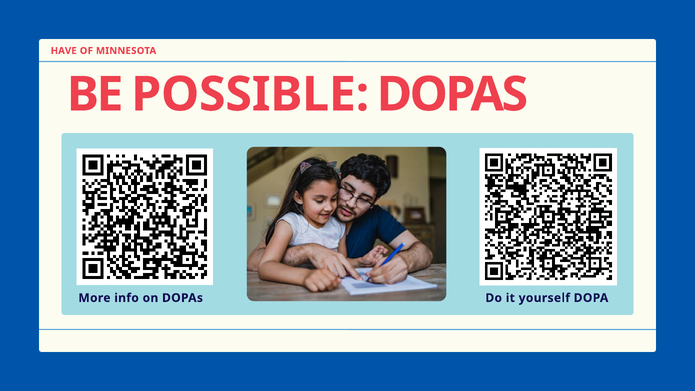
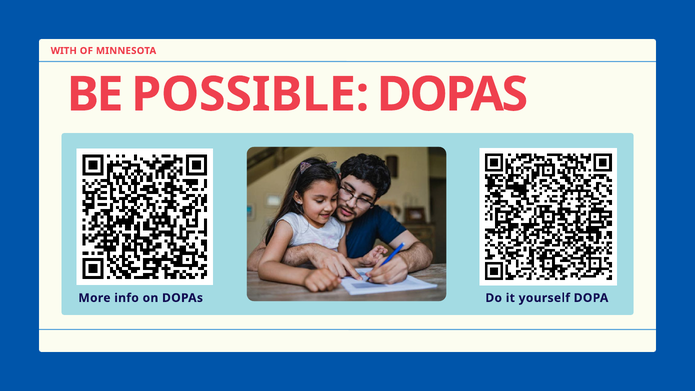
HAVE: HAVE -> WITH
